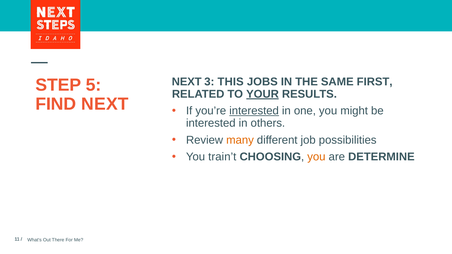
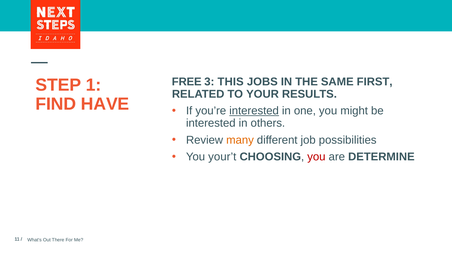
NEXT at (187, 82): NEXT -> FREE
5: 5 -> 1
YOUR underline: present -> none
FIND NEXT: NEXT -> HAVE
train’t: train’t -> your’t
you at (316, 157) colour: orange -> red
